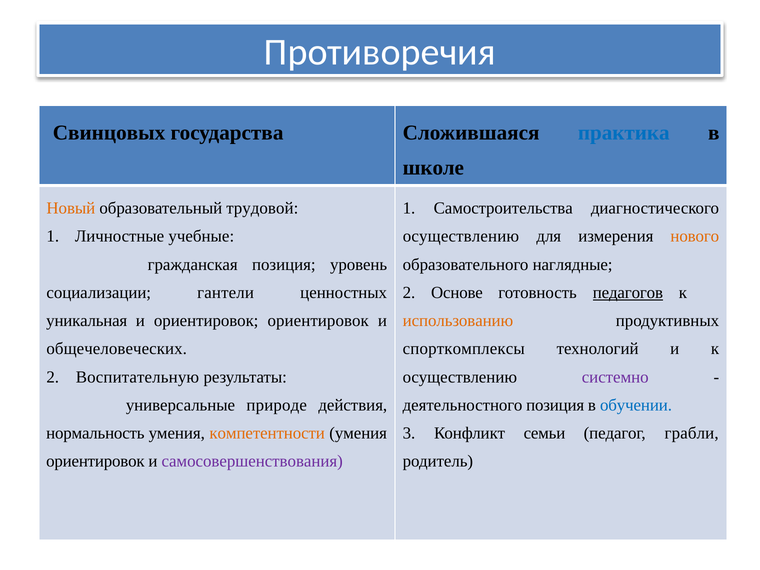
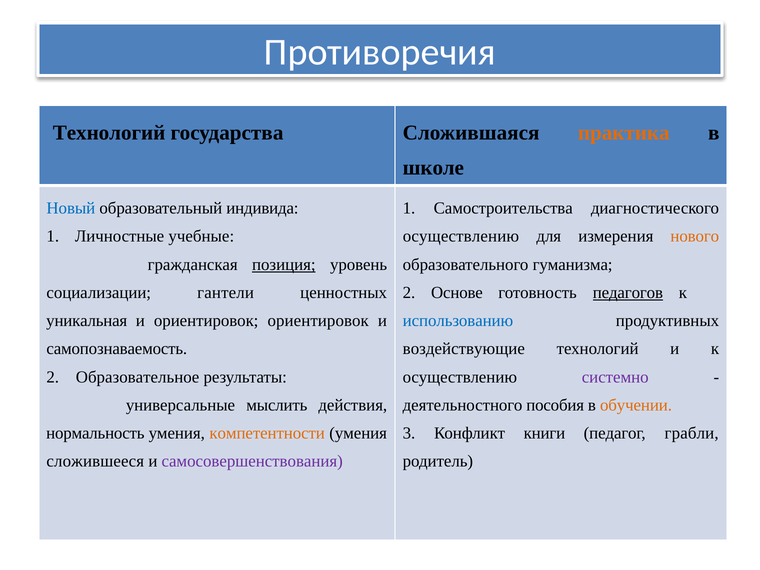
Свинцовых at (109, 133): Свинцовых -> Технологий
практика colour: blue -> orange
Новый colour: orange -> blue
трудовой: трудовой -> индивида
позиция at (284, 265) underline: none -> present
наглядные: наглядные -> гуманизма
использованию colour: orange -> blue
общечеловеческих: общечеловеческих -> самопознаваемость
спорткомплексы: спорткомплексы -> воздействующие
Воспитательную: Воспитательную -> Образовательное
природе: природе -> мыслить
деятельностного позиция: позиция -> пособия
обучении colour: blue -> orange
семьи: семьи -> книги
ориентировок at (95, 461): ориентировок -> сложившееся
